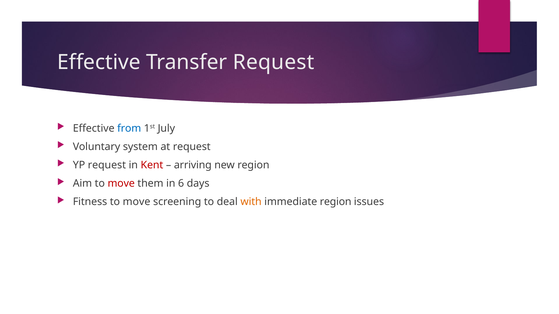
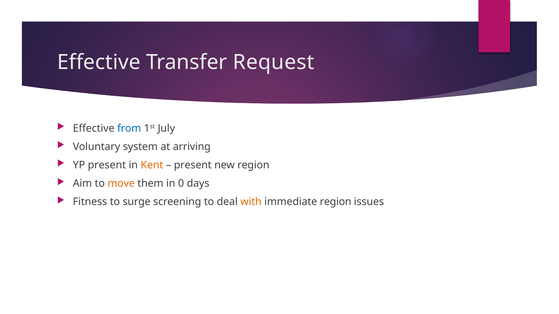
at request: request -> arriving
YP request: request -> present
Kent colour: red -> orange
arriving at (193, 165): arriving -> present
move at (121, 184) colour: red -> orange
6: 6 -> 0
Fitness to move: move -> surge
